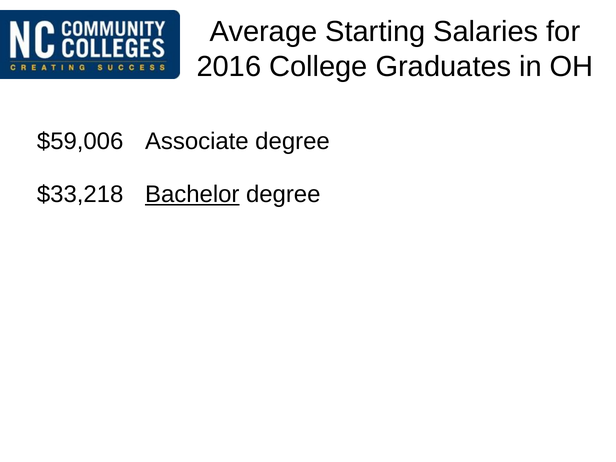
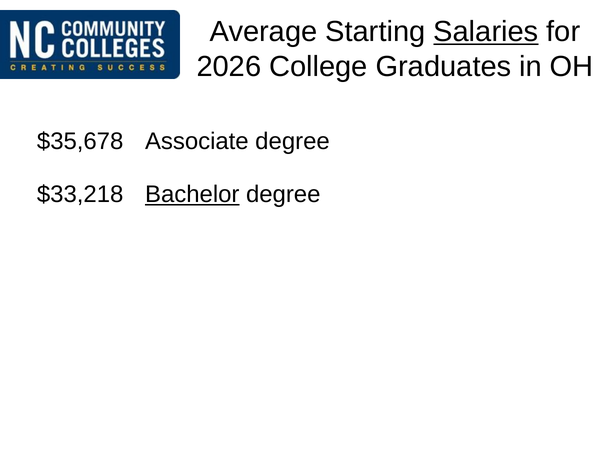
Salaries underline: none -> present
2016: 2016 -> 2026
$59,006: $59,006 -> $35,678
